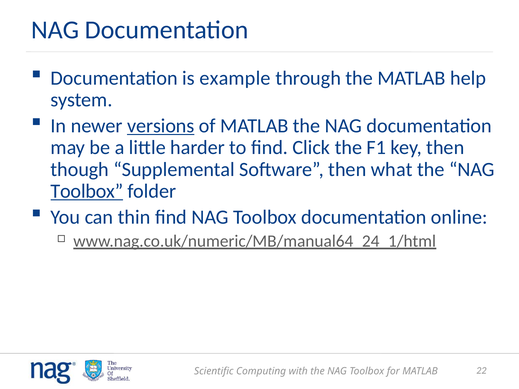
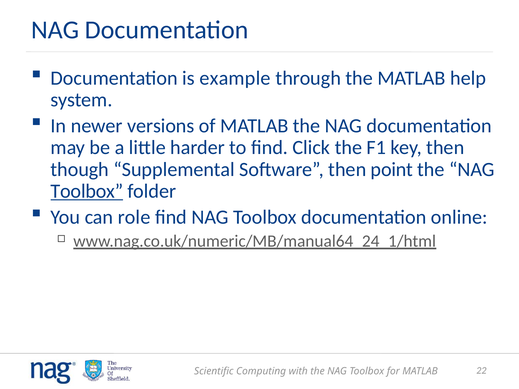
versions underline: present -> none
what: what -> point
thin: thin -> role
